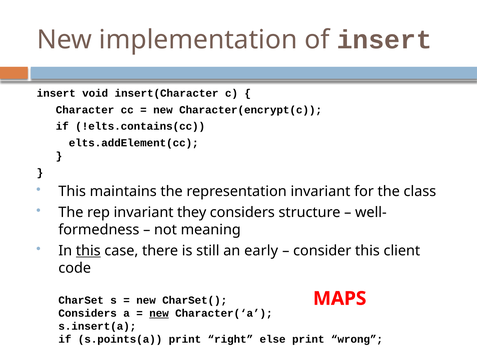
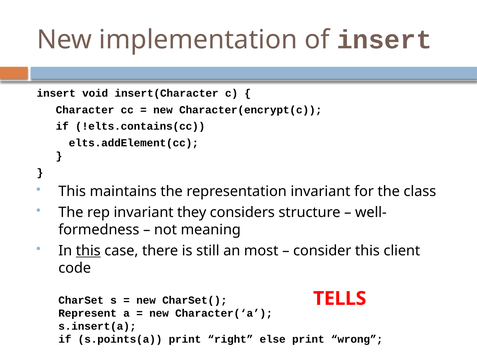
early: early -> most
MAPS: MAPS -> TELLS
Considers at (88, 313): Considers -> Represent
new at (159, 313) underline: present -> none
